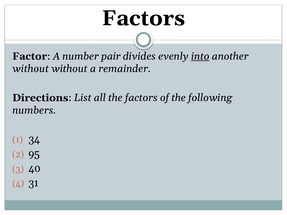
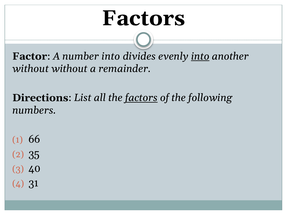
number pair: pair -> into
factors at (141, 98) underline: none -> present
34: 34 -> 66
95: 95 -> 35
